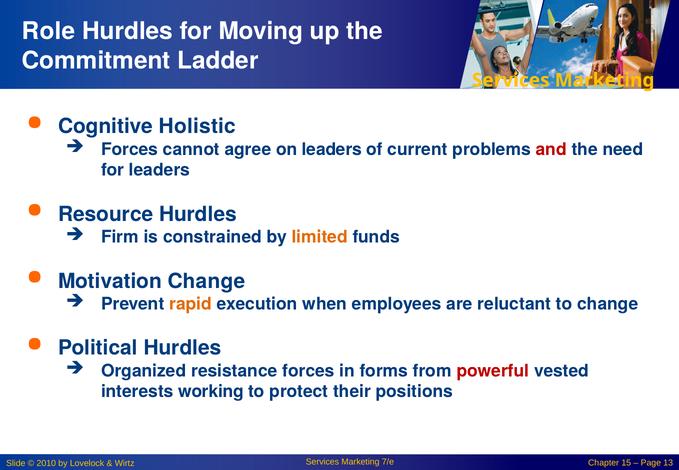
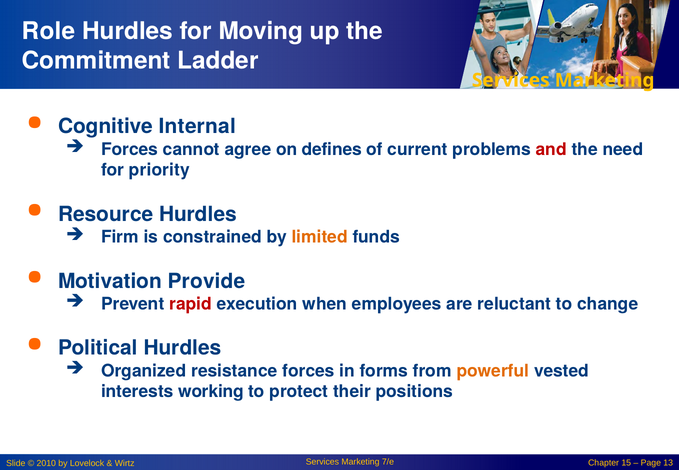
Holistic: Holistic -> Internal
on leaders: leaders -> defines
for leaders: leaders -> priority
Motivation Change: Change -> Provide
rapid colour: orange -> red
powerful colour: red -> orange
